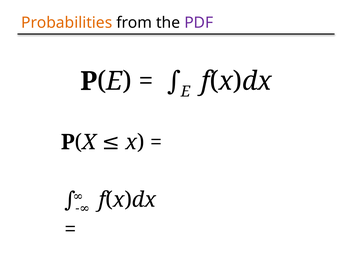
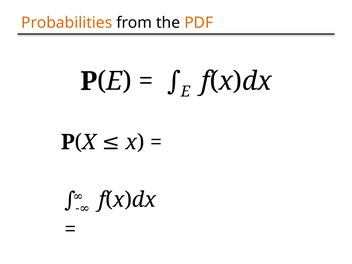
PDF colour: purple -> orange
